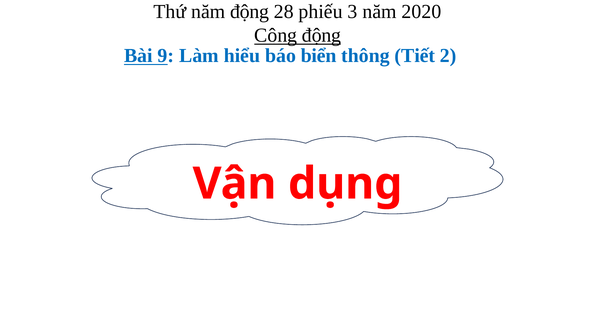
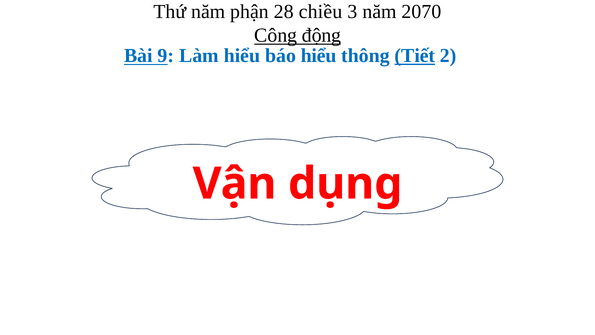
năm động: động -> phận
phiếu: phiếu -> chiều
2020: 2020 -> 2070
báo biển: biển -> hiểu
Tiết underline: none -> present
